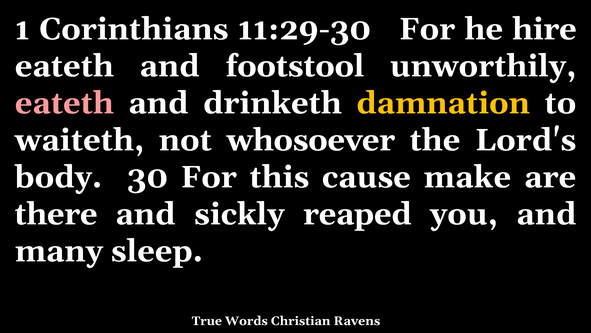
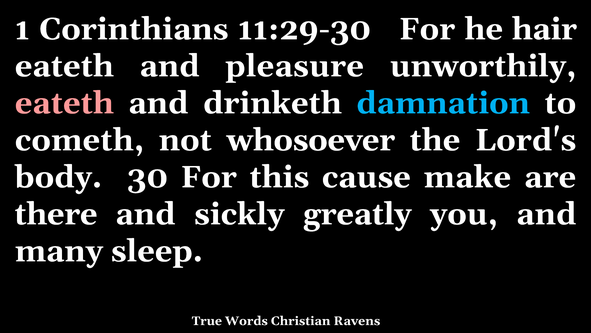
hire: hire -> hair
footstool: footstool -> pleasure
damnation colour: yellow -> light blue
waiteth: waiteth -> cometh
reaped: reaped -> greatly
